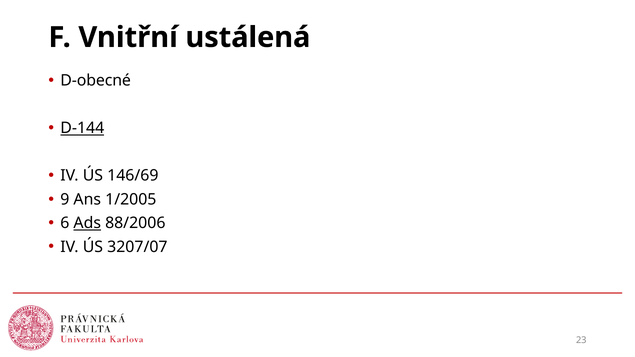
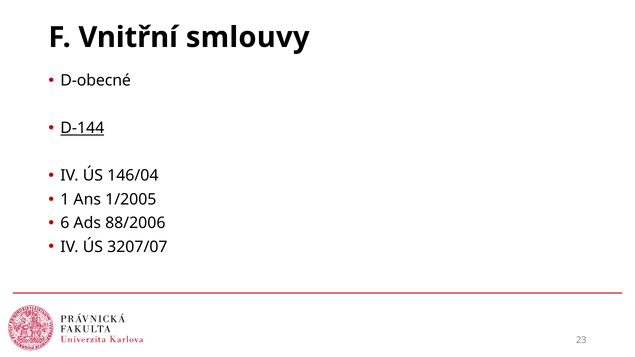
ustálená: ustálená -> smlouvy
146/69: 146/69 -> 146/04
9: 9 -> 1
Ads underline: present -> none
